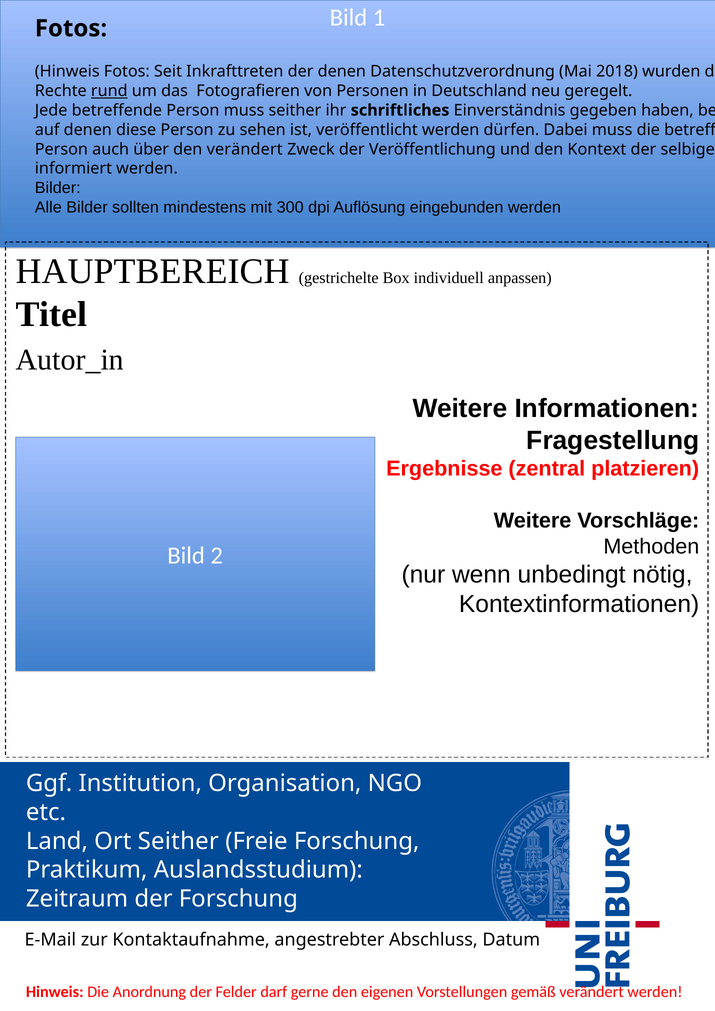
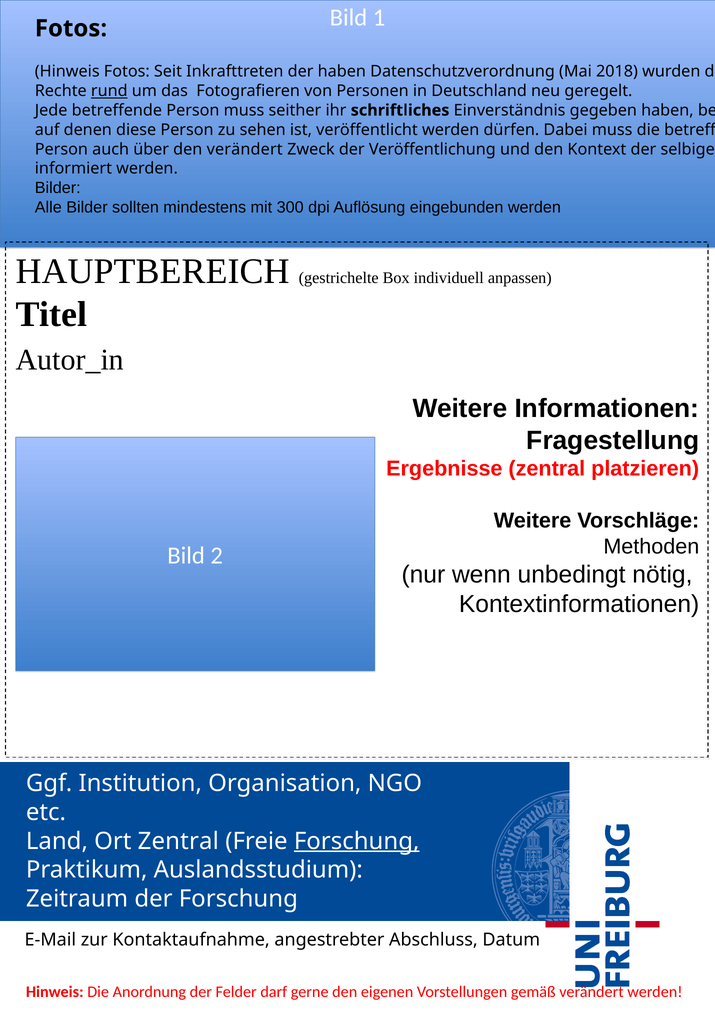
der denen: denen -> haben
Ort Seither: Seither -> Zentral
Forschung at (357, 841) underline: none -> present
